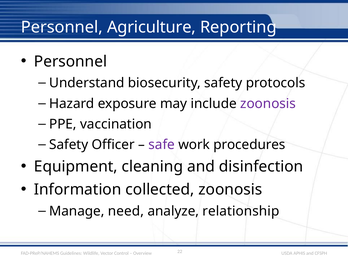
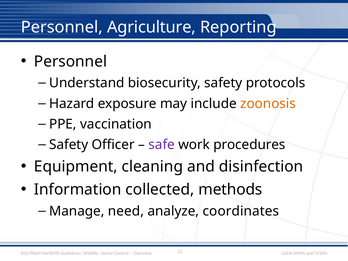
zoonosis at (268, 104) colour: purple -> orange
collected zoonosis: zoonosis -> methods
relationship: relationship -> coordinates
